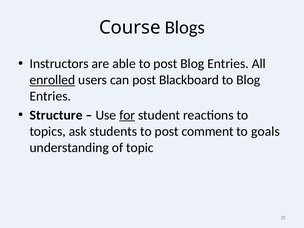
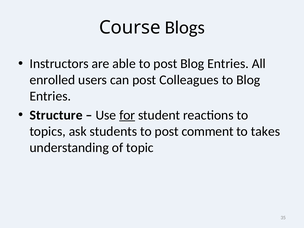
enrolled underline: present -> none
Blackboard: Blackboard -> Colleagues
goals: goals -> takes
